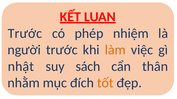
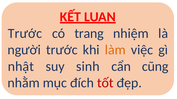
phép: phép -> trang
sách: sách -> sinh
thân: thân -> cũng
tốt colour: orange -> red
